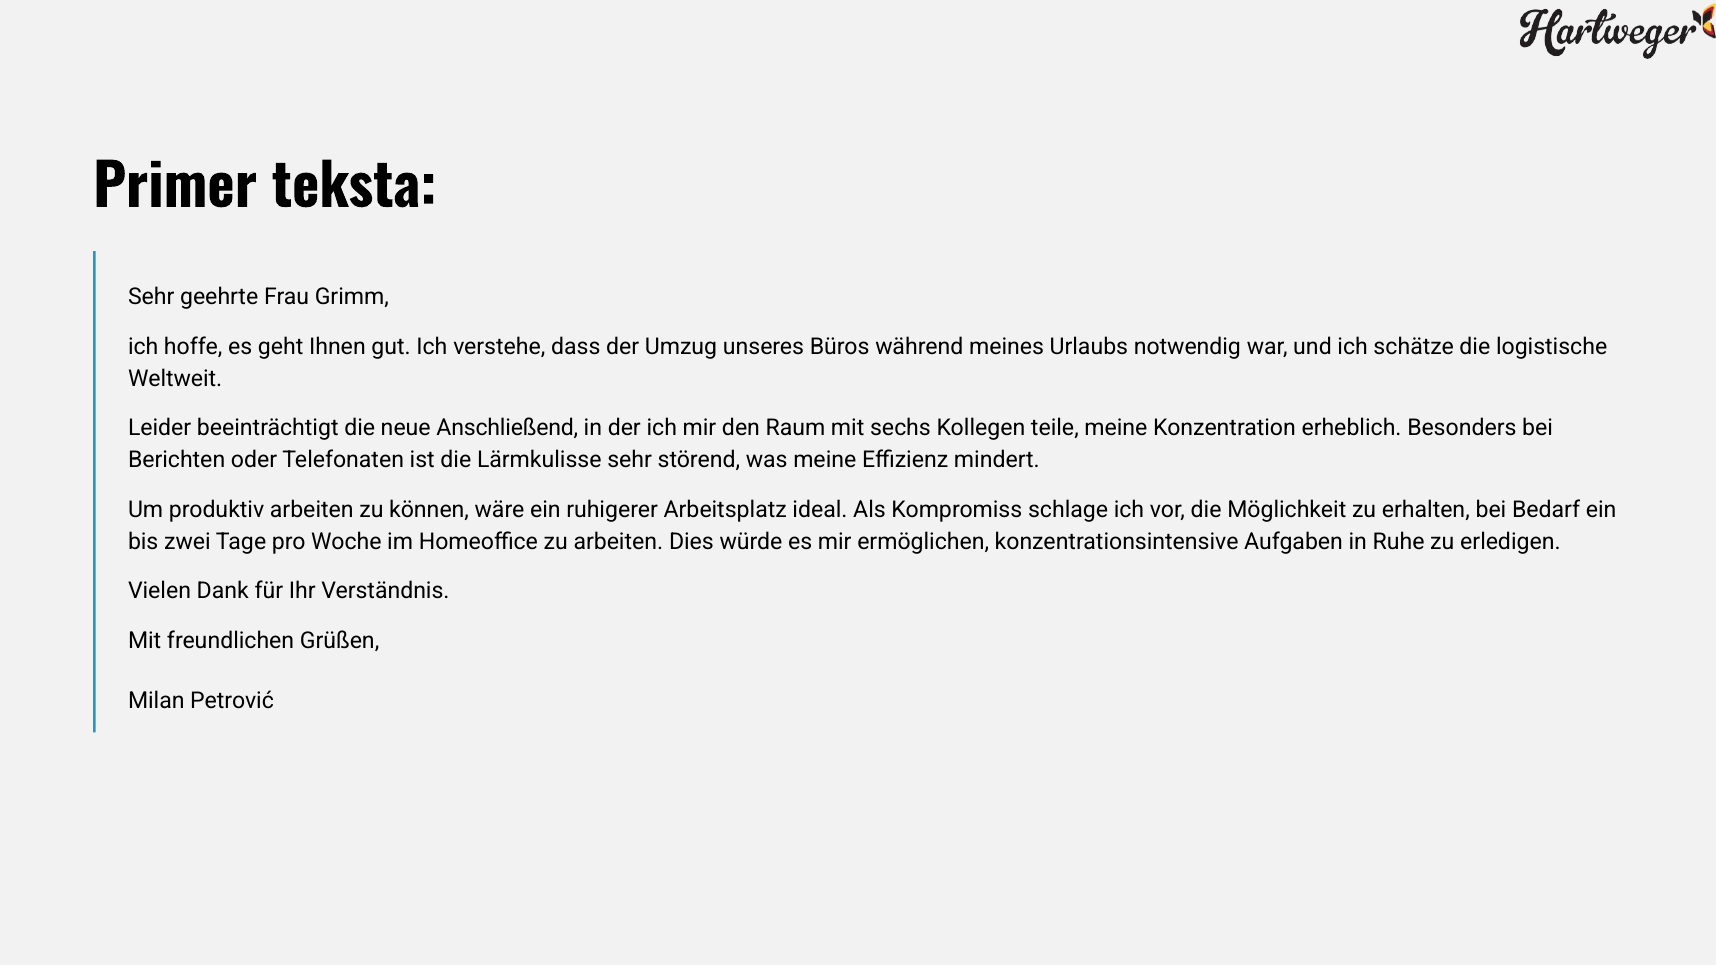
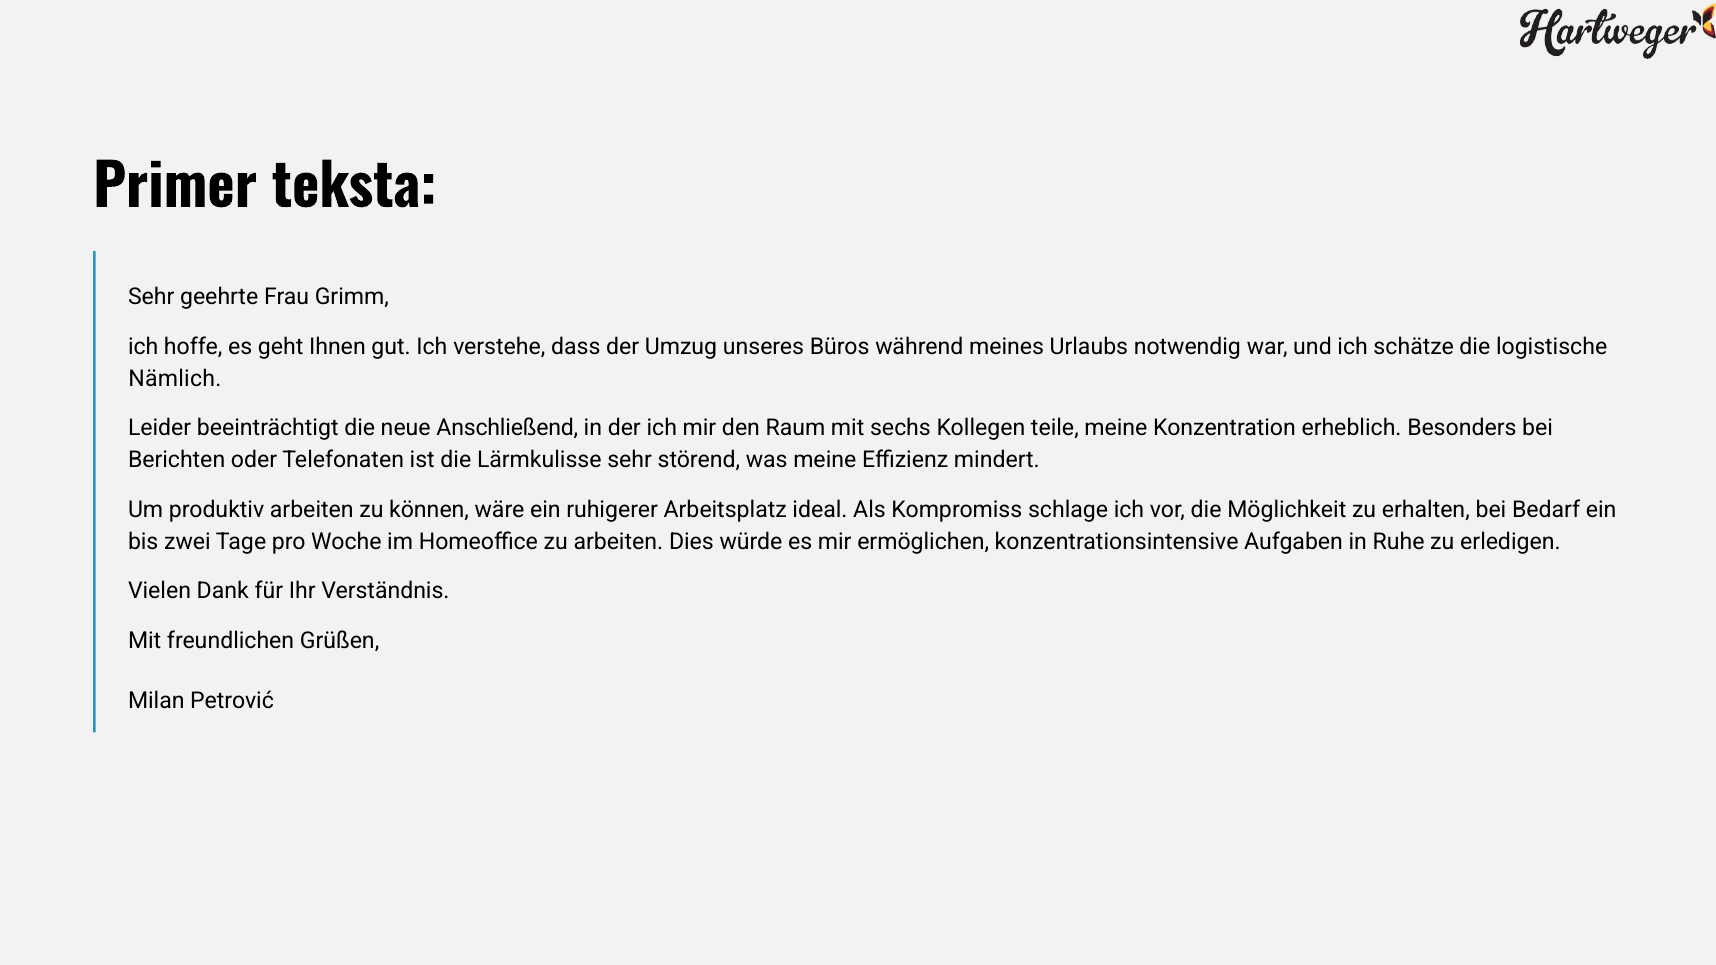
Weltweit: Weltweit -> Nämlich
